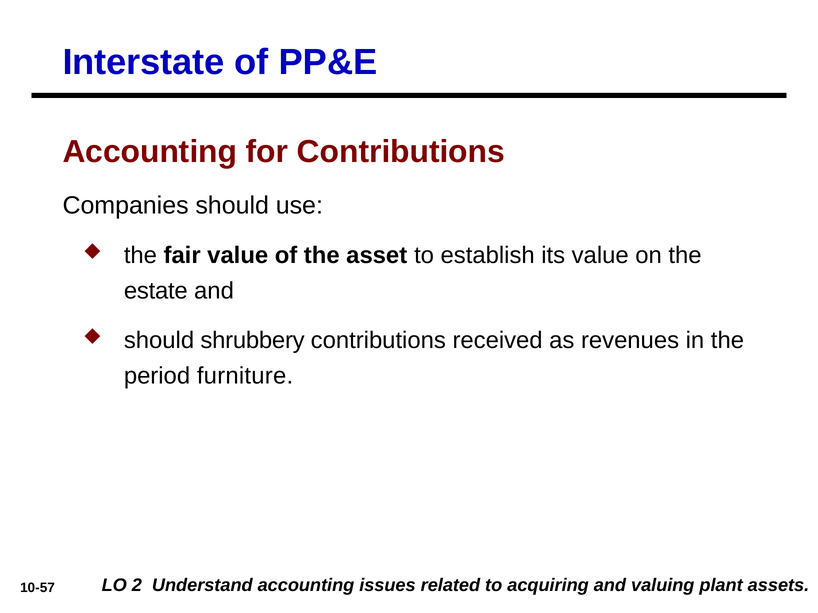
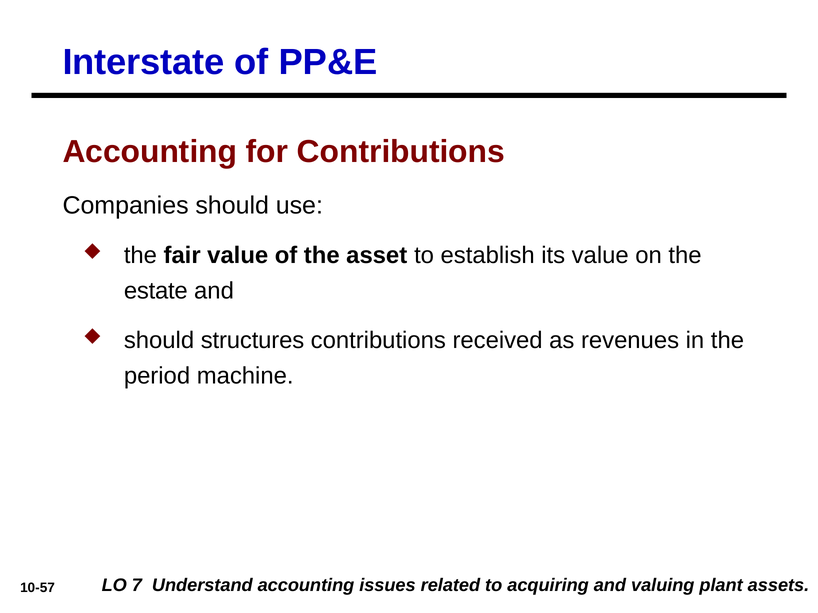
shrubbery: shrubbery -> structures
furniture: furniture -> machine
2: 2 -> 7
